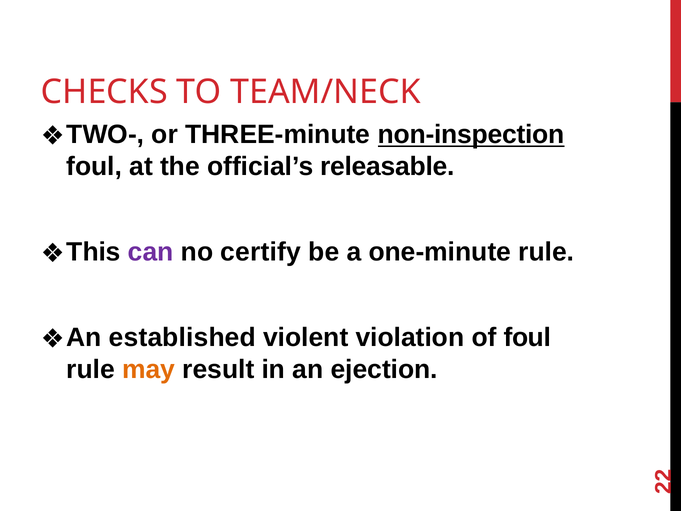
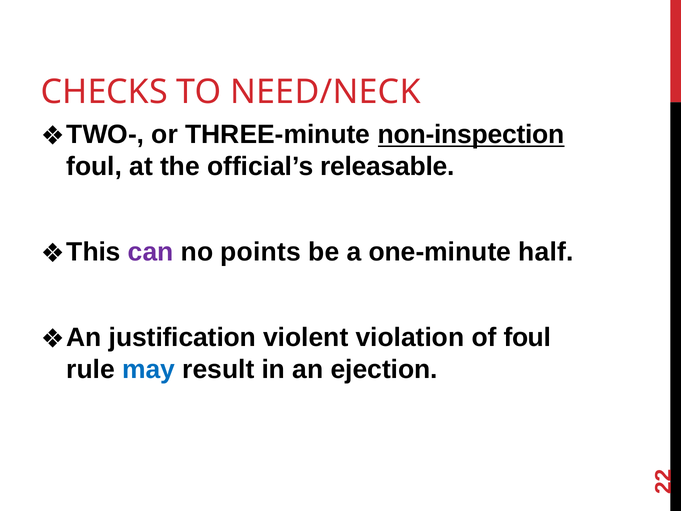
TEAM/NECK: TEAM/NECK -> NEED/NECK
certify: certify -> points
one-minute rule: rule -> half
established: established -> justification
may colour: orange -> blue
